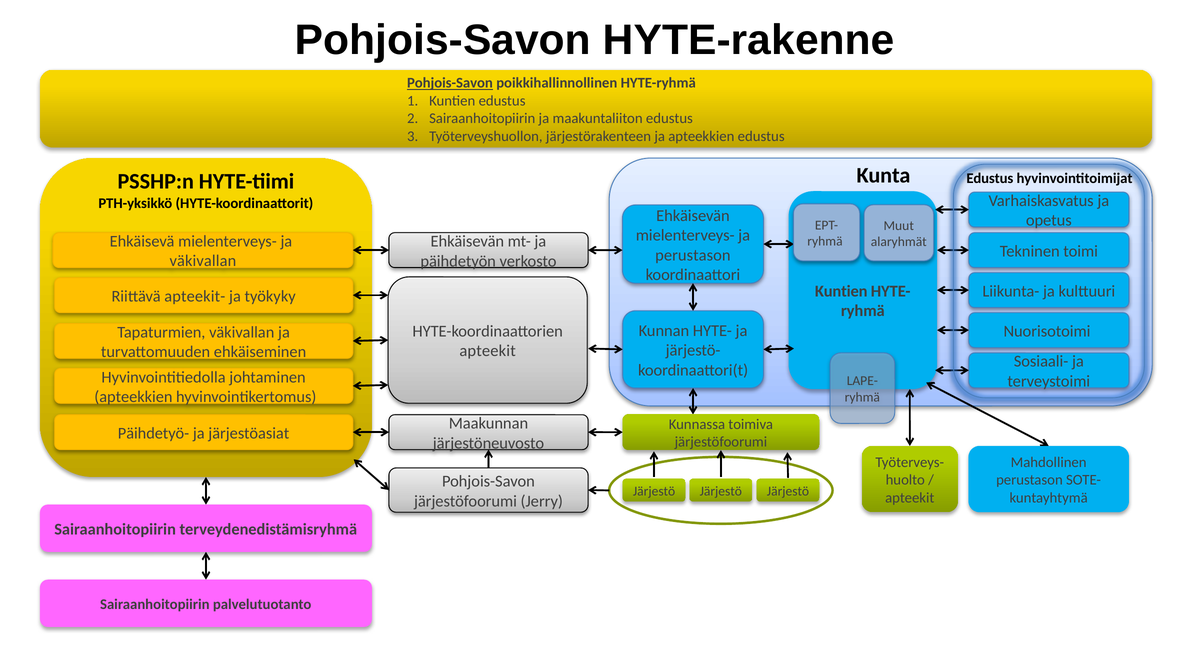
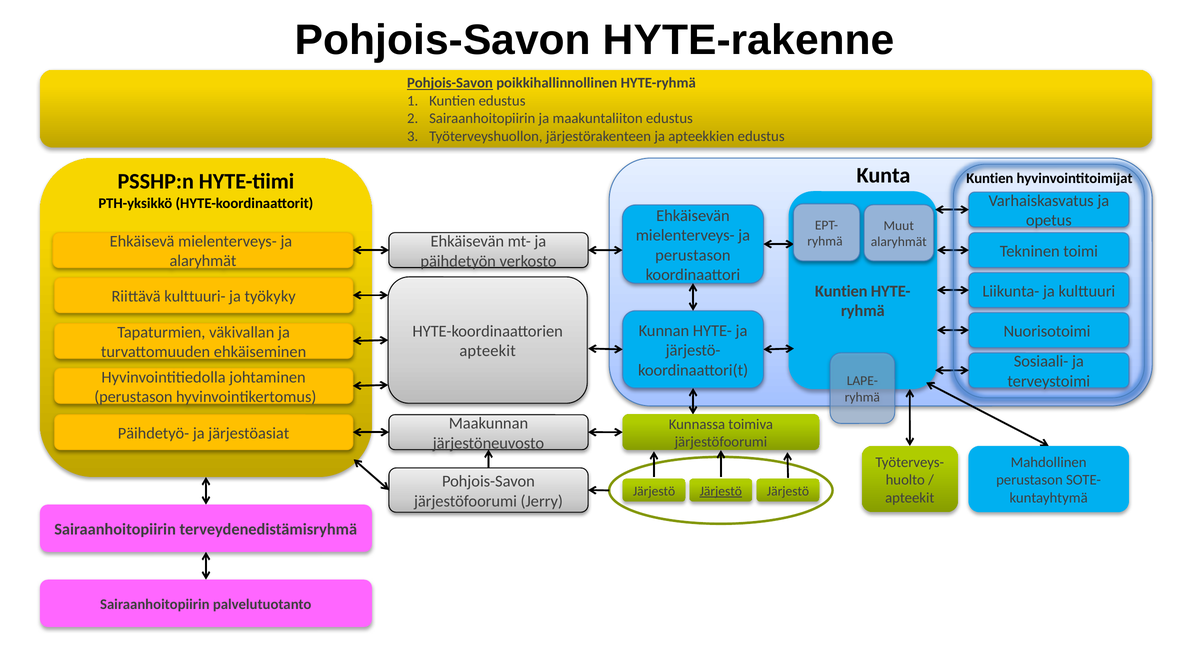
Edustus at (990, 178): Edustus -> Kuntien
väkivallan at (203, 261): väkivallan -> alaryhmät
apteekit-: apteekit- -> kulttuuri-
apteekkien at (133, 397): apteekkien -> perustason
Järjestö at (721, 491) underline: none -> present
